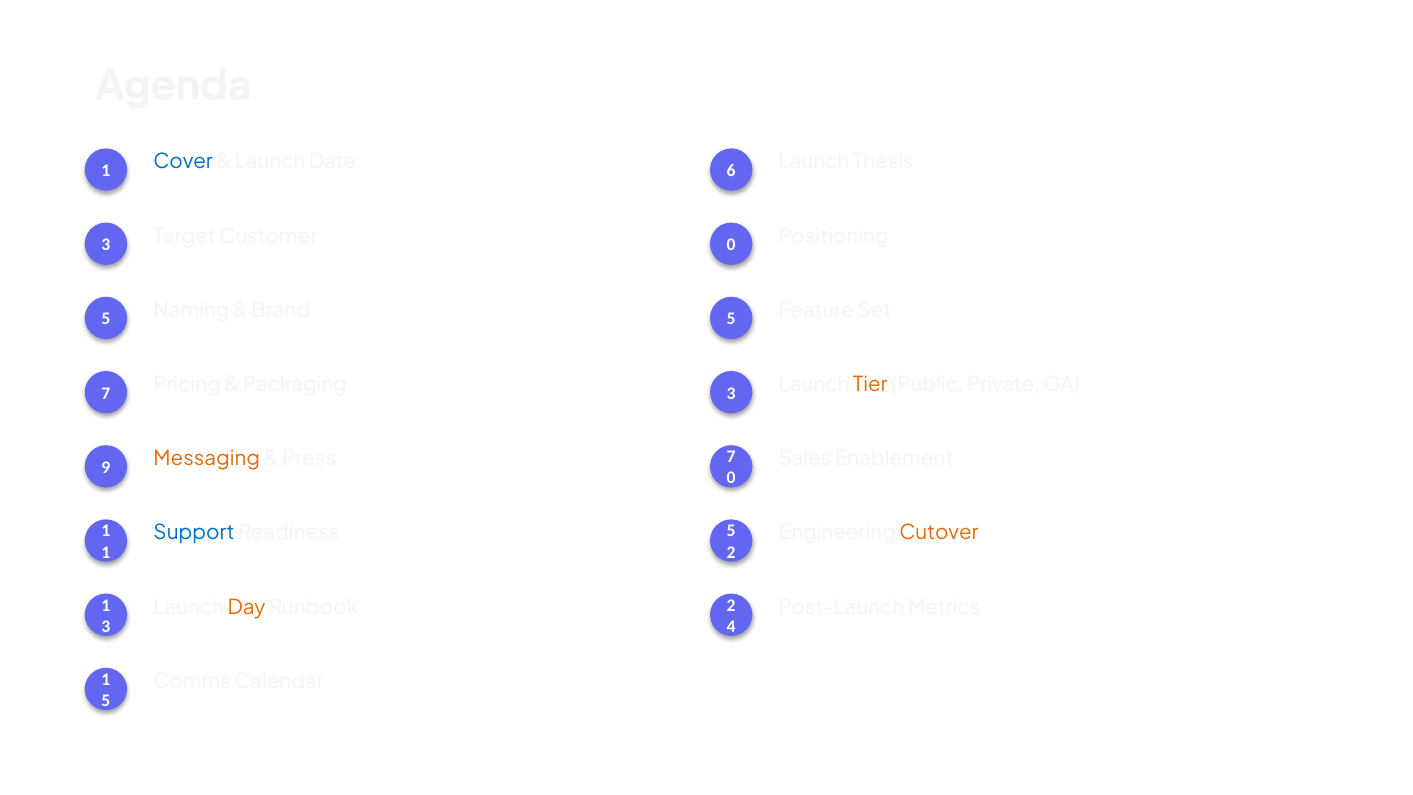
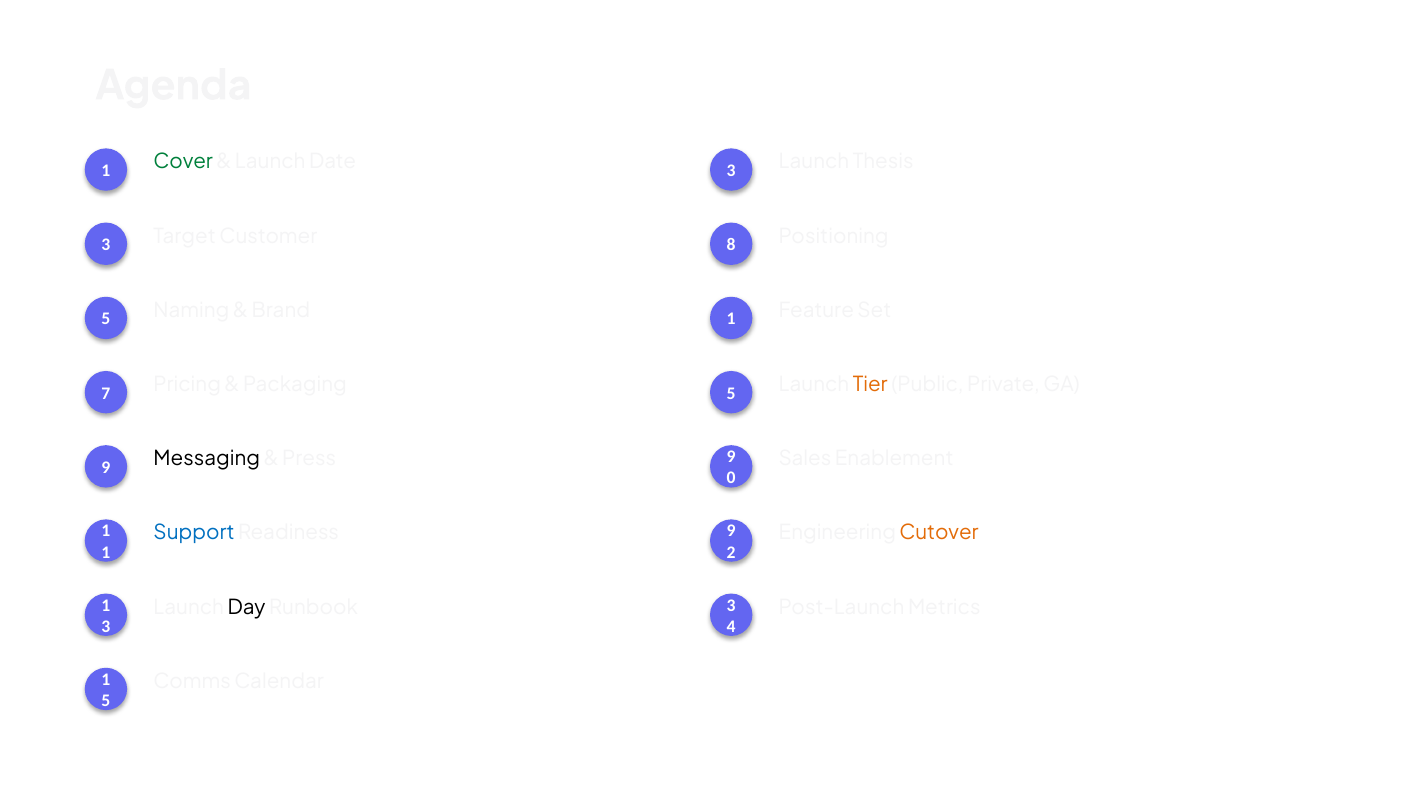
Cover colour: blue -> green
Date 6: 6 -> 3
Customer 0: 0 -> 8
Brand 5: 5 -> 1
Packaging 3: 3 -> 5
Messaging colour: orange -> black
Press 7: 7 -> 9
Readiness 5: 5 -> 9
Day colour: orange -> black
Runbook 2: 2 -> 3
